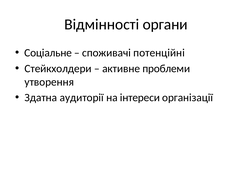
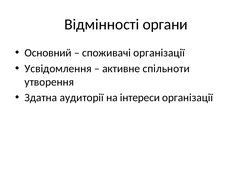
Соціальне: Соціальне -> Основний
споживачі потенційні: потенційні -> організації
Стейкхолдери: Стейкхолдери -> Усвідомлення
проблеми: проблеми -> спільноти
